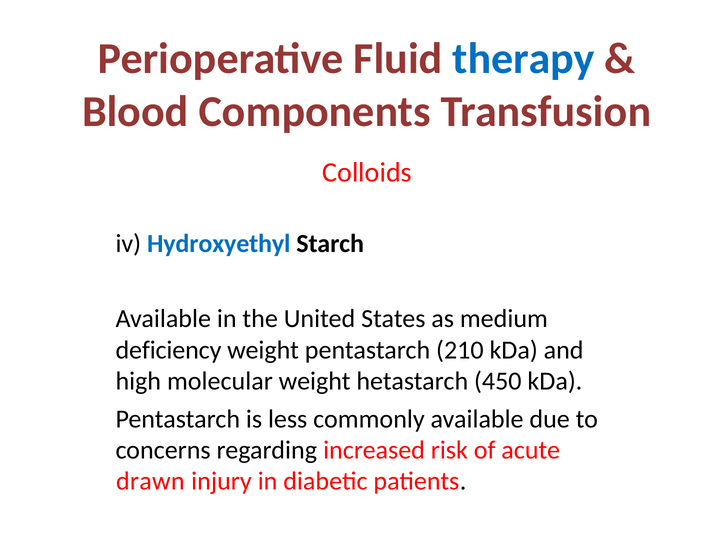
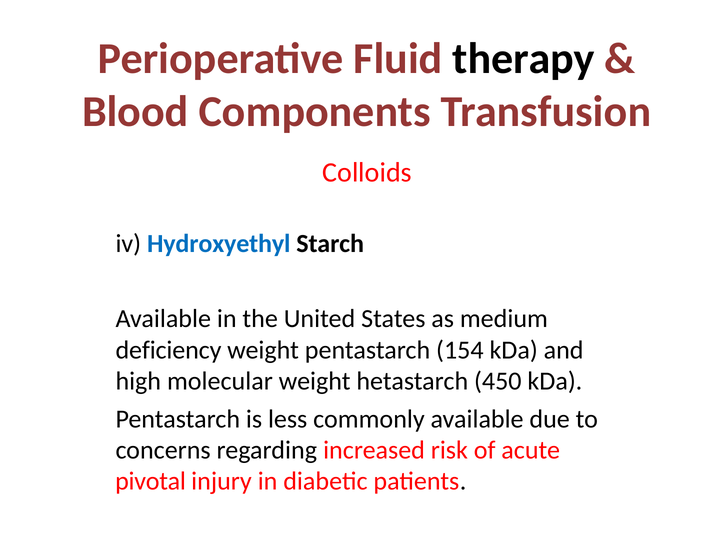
therapy colour: blue -> black
210: 210 -> 154
drawn: drawn -> pivotal
